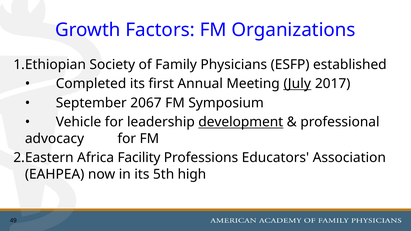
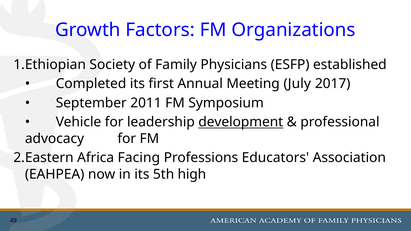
July underline: present -> none
2067: 2067 -> 2011
Facility: Facility -> Facing
